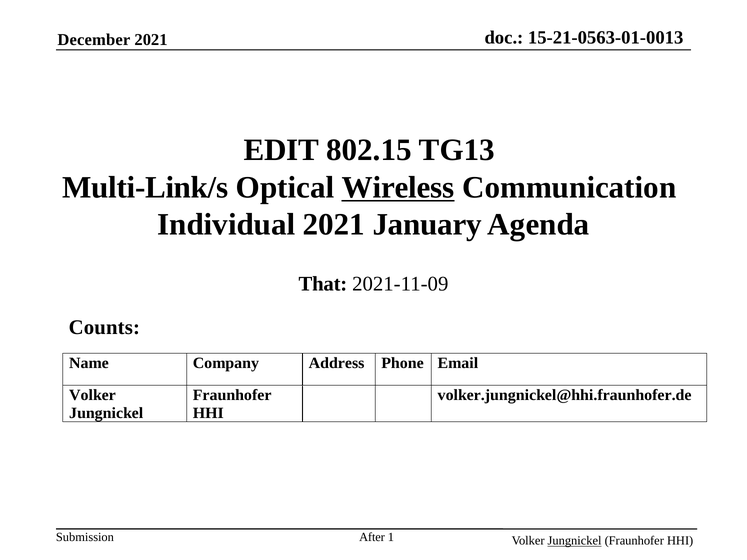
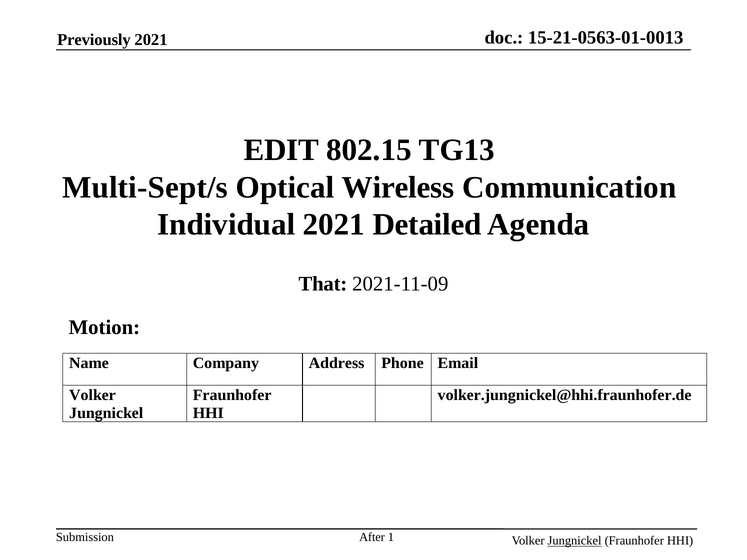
December: December -> Previously
Multi-Link/s: Multi-Link/s -> Multi-Sept/s
Wireless underline: present -> none
January: January -> Detailed
Counts: Counts -> Motion
